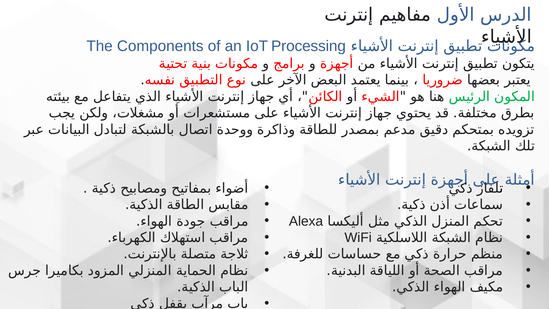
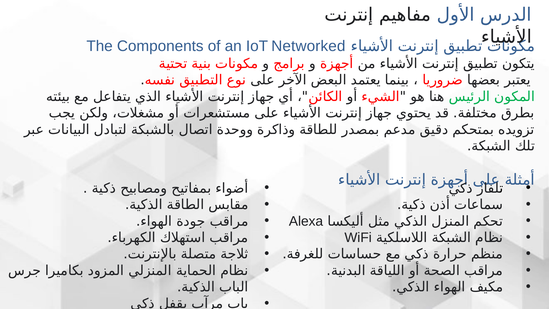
Processing: Processing -> Networked
